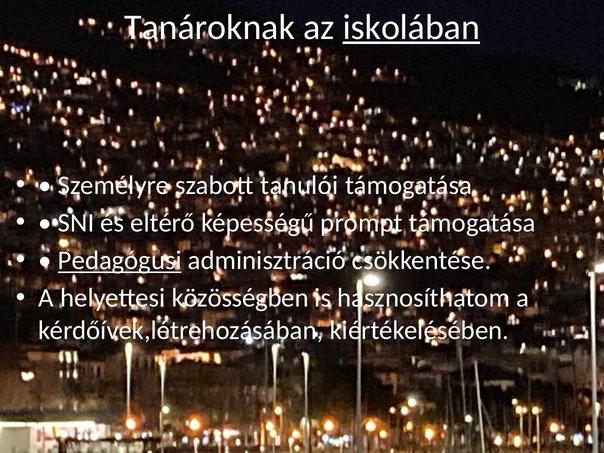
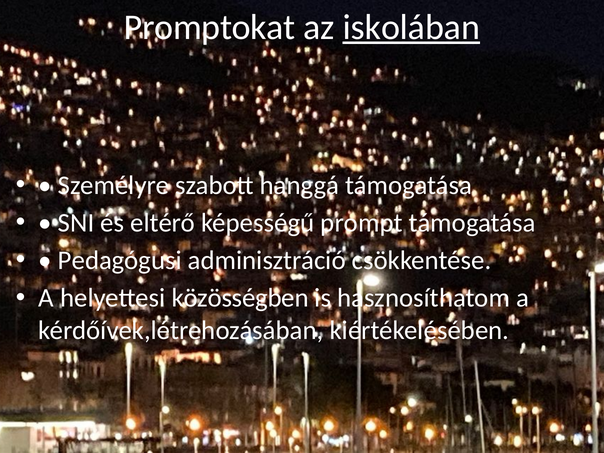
Tanároknak: Tanároknak -> Promptokat
tanulói: tanulói -> hanggá
Pedagógusi underline: present -> none
